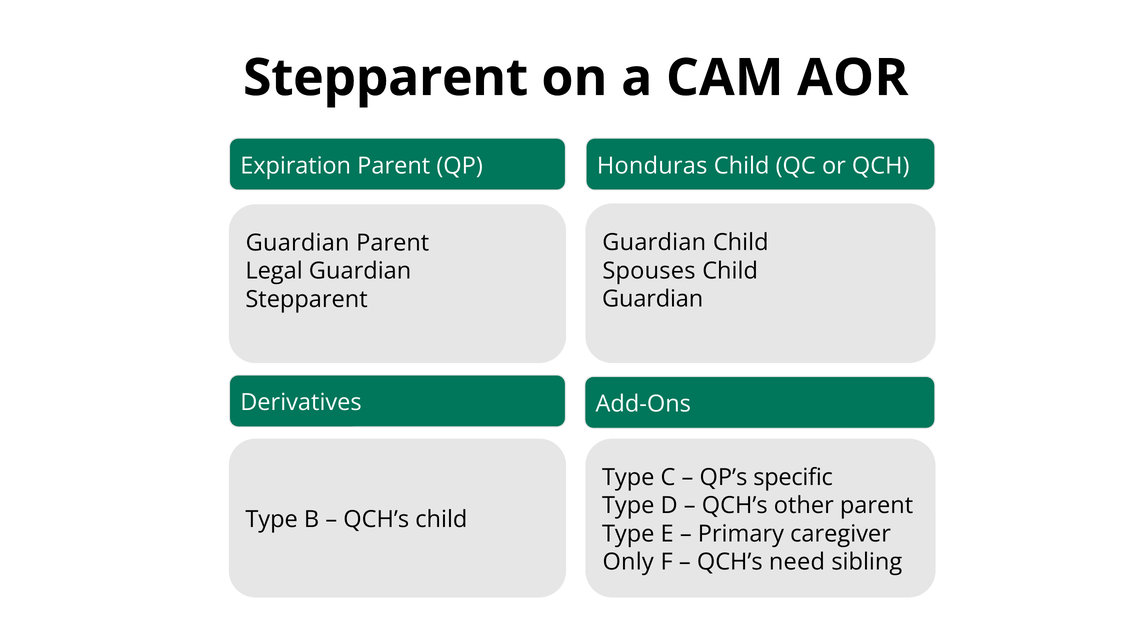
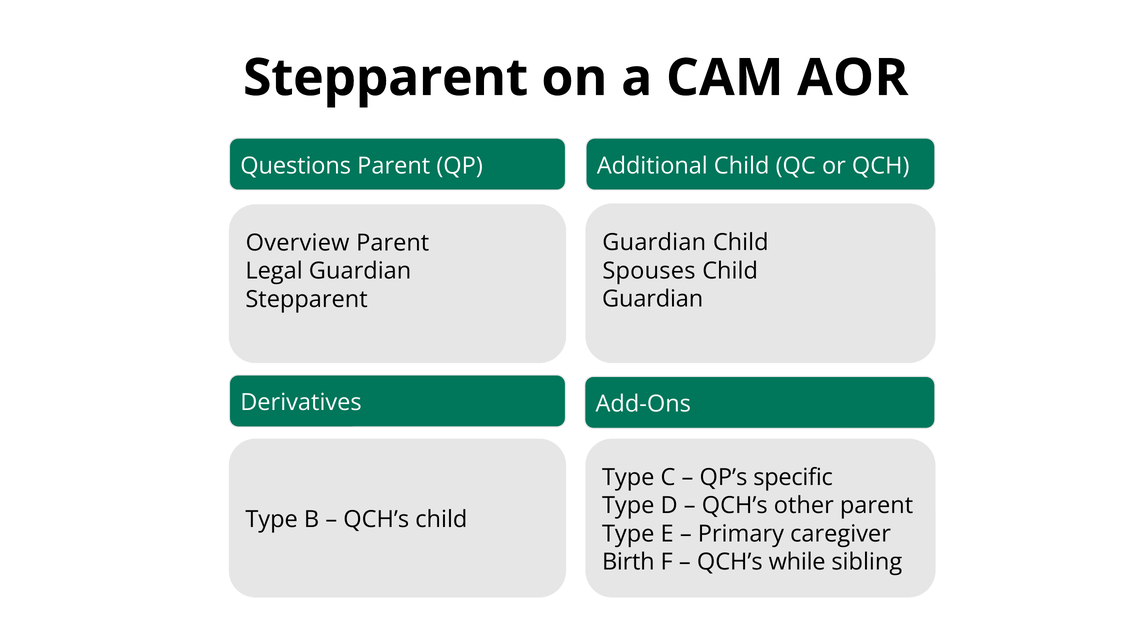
Expiration: Expiration -> Questions
Honduras: Honduras -> Additional
Guardian at (298, 243): Guardian -> Overview
Only: Only -> Birth
need: need -> while
